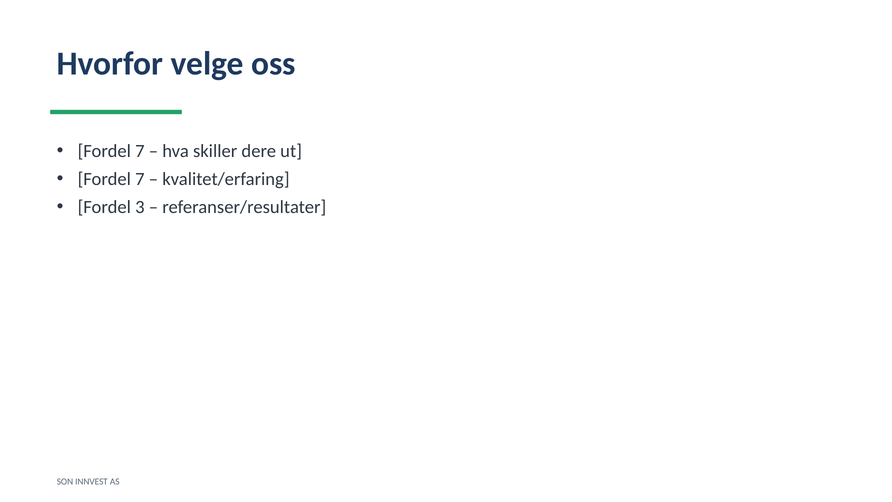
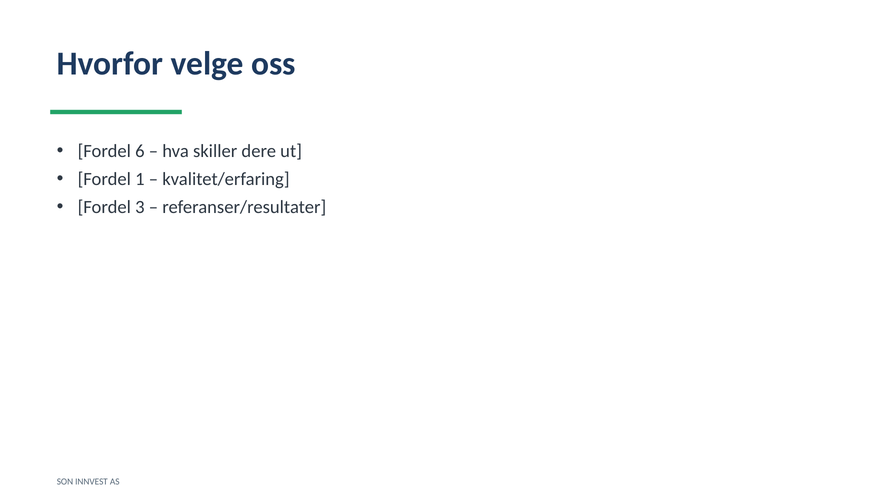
7 at (140, 151): 7 -> 6
7 at (140, 179): 7 -> 1
